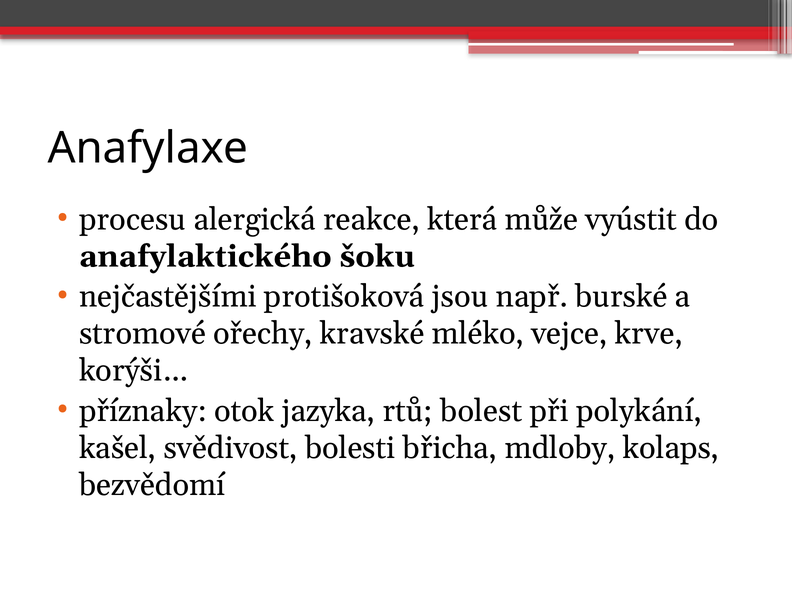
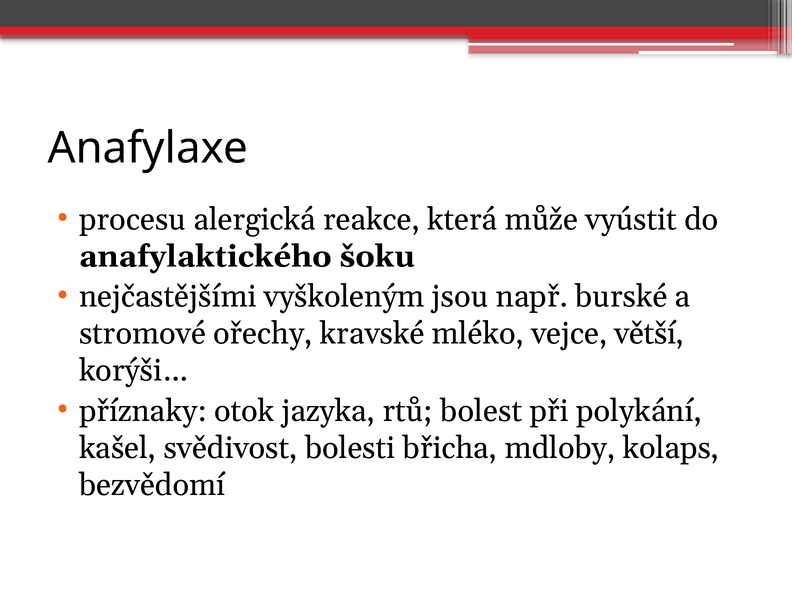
protišoková: protišoková -> vyškoleným
krve: krve -> větší
